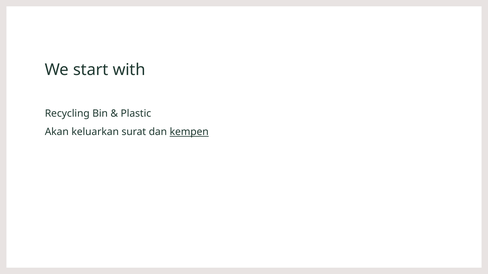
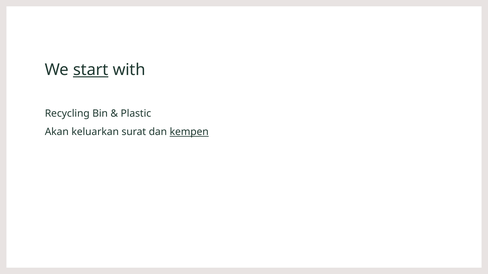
start underline: none -> present
